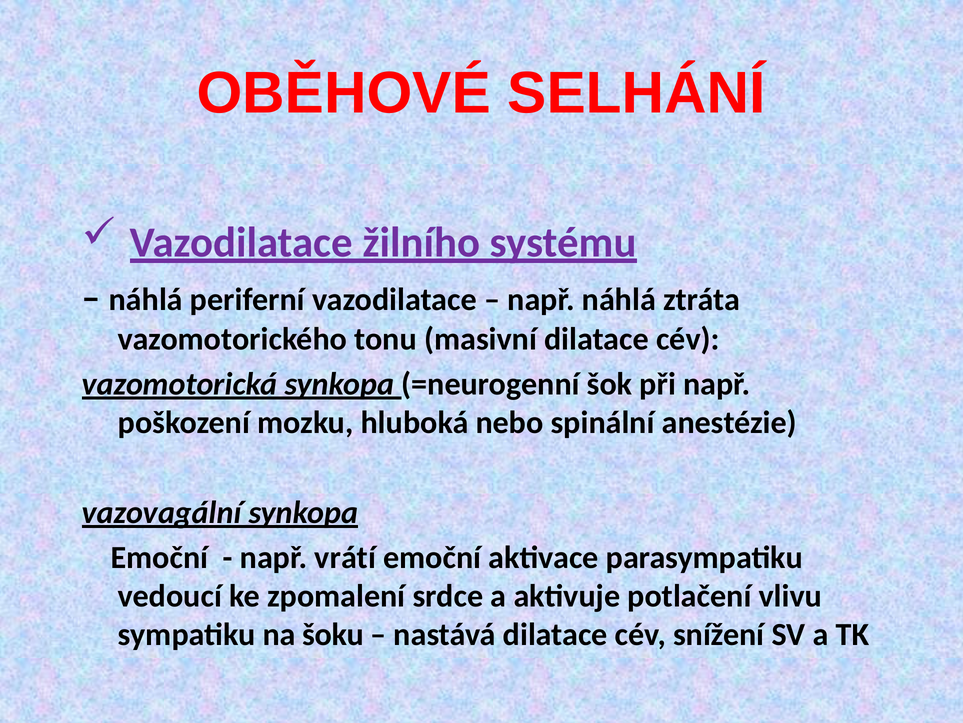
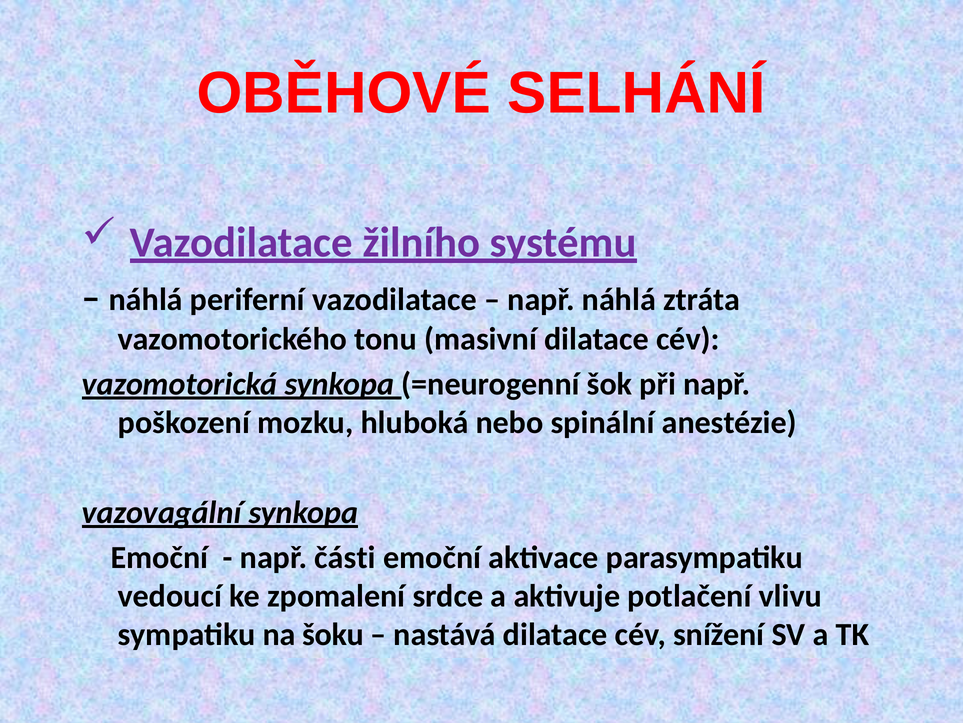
vrátí: vrátí -> části
